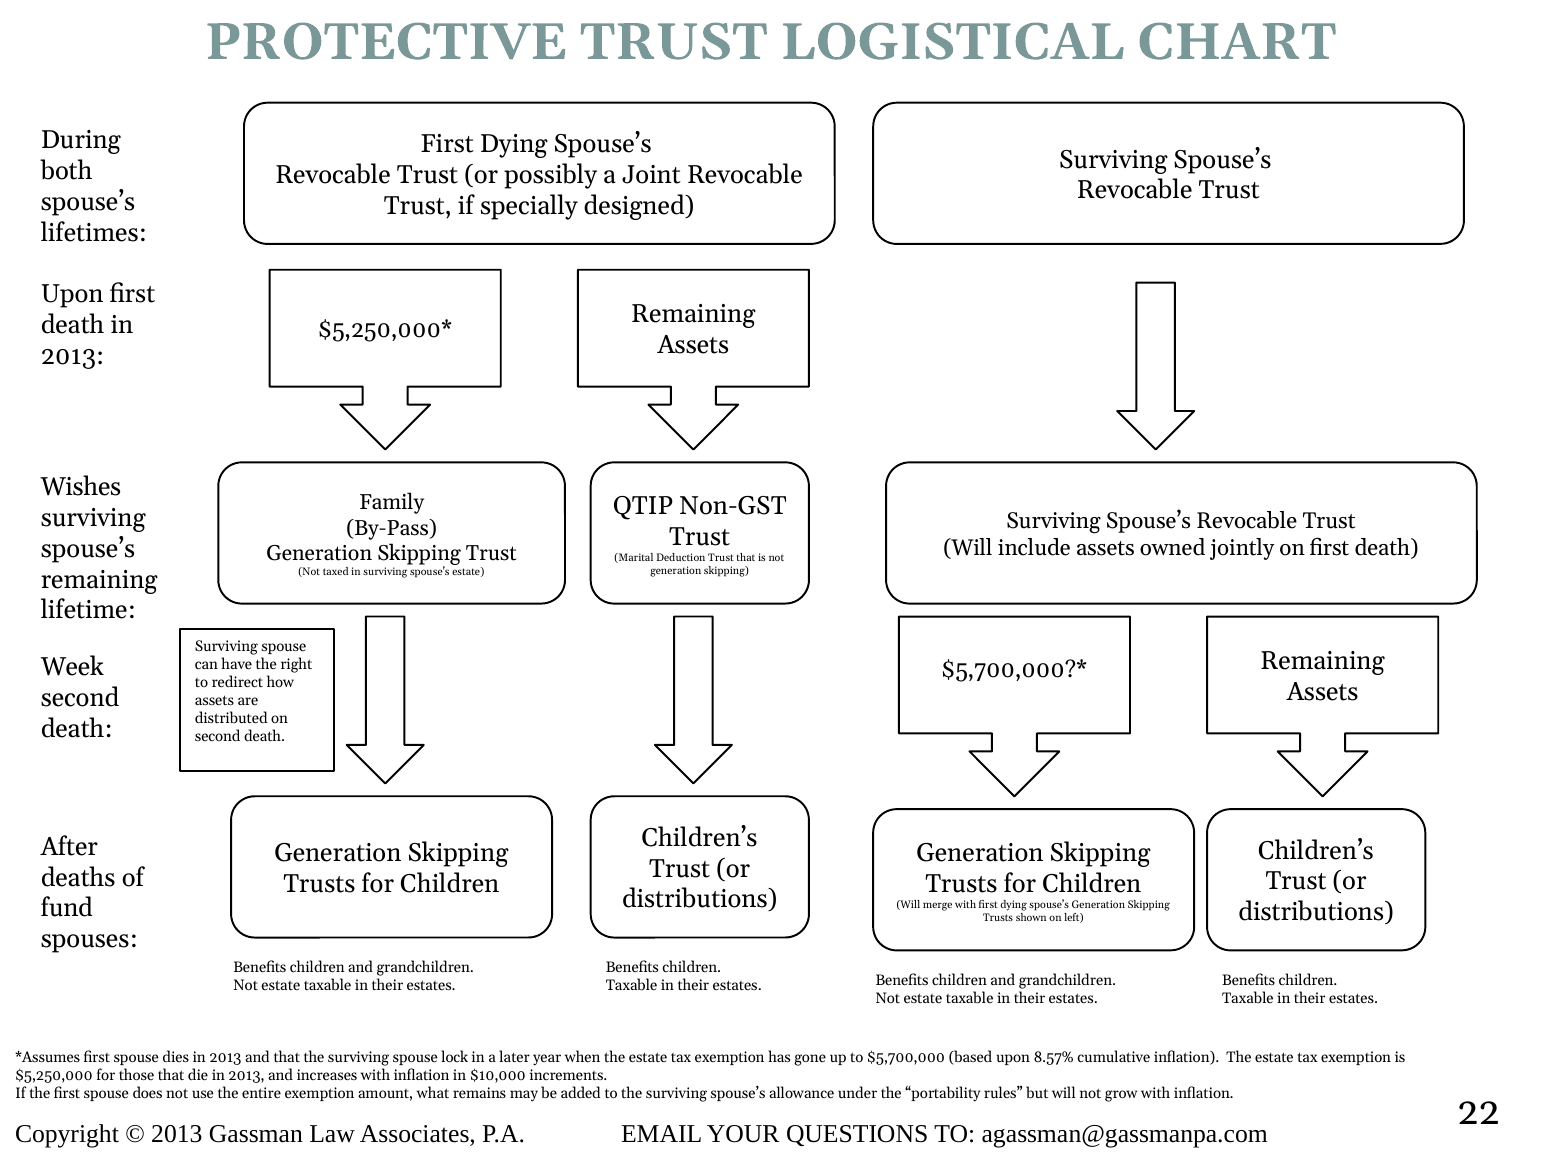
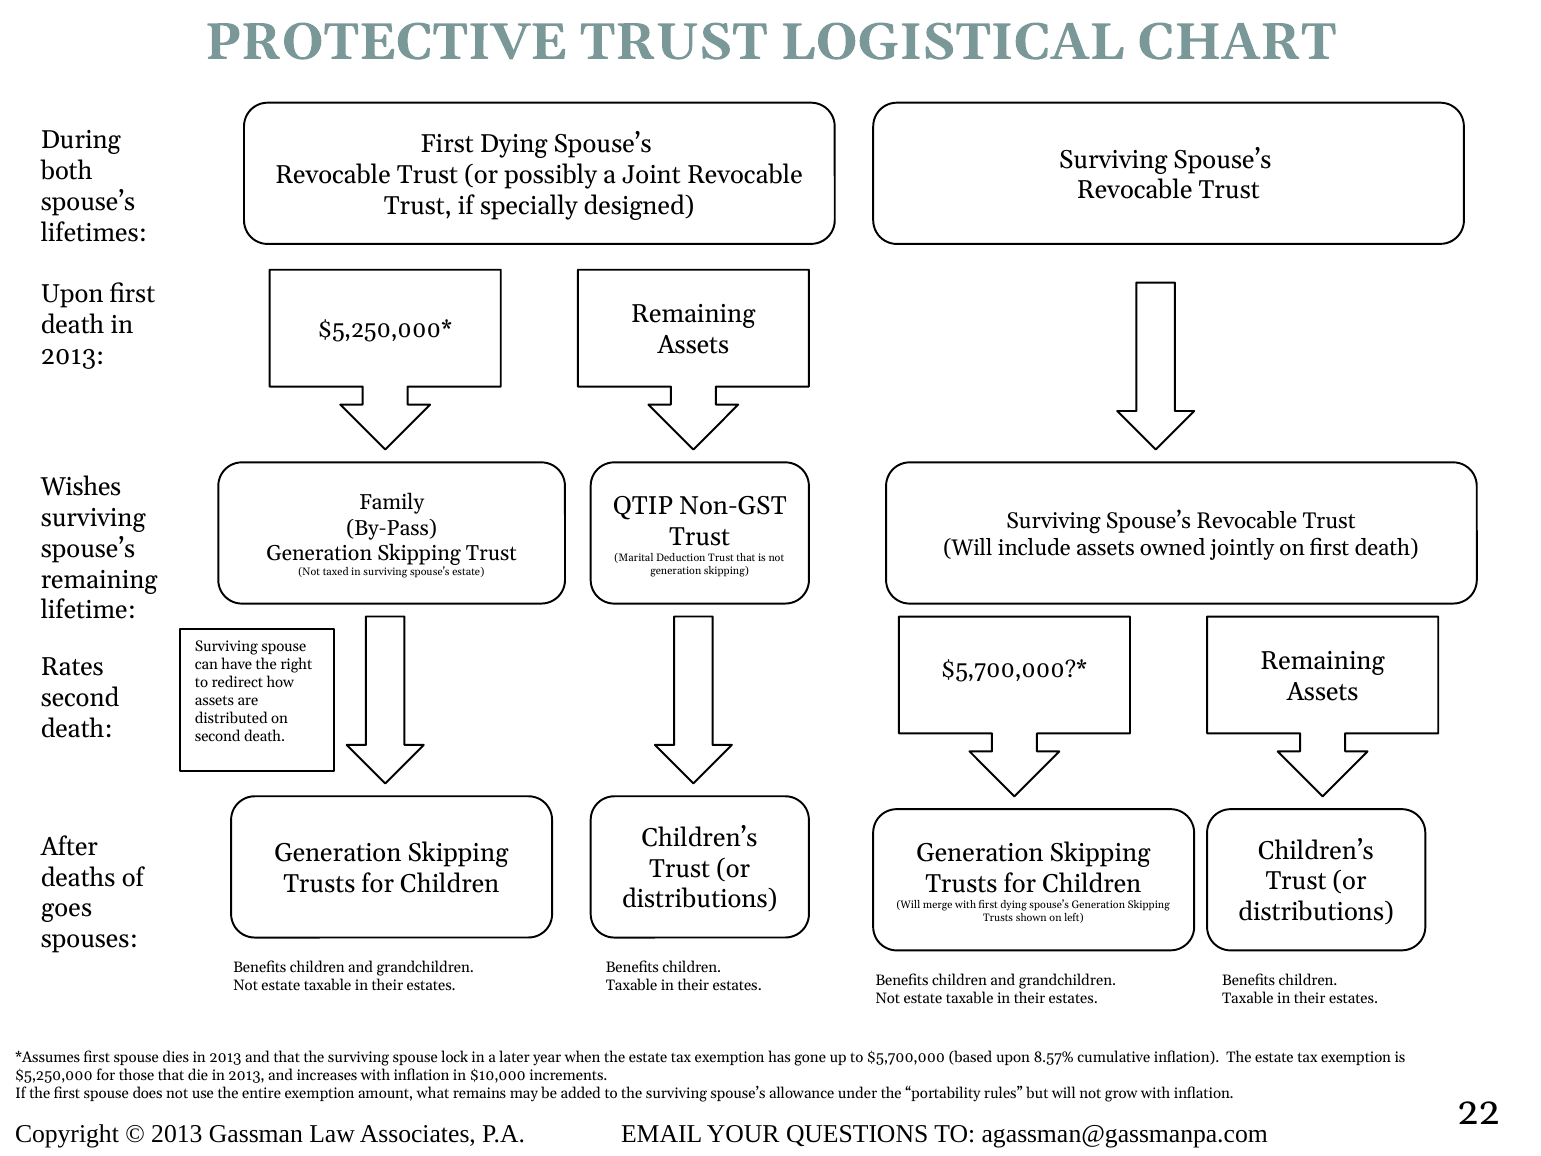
Week: Week -> Rates
fund: fund -> goes
